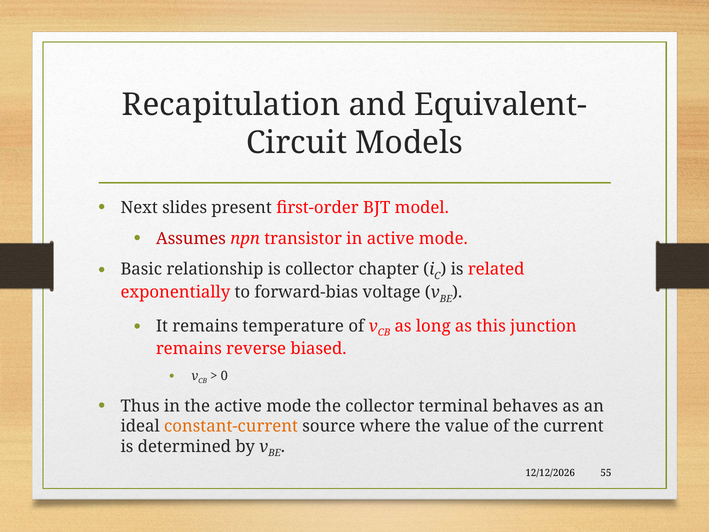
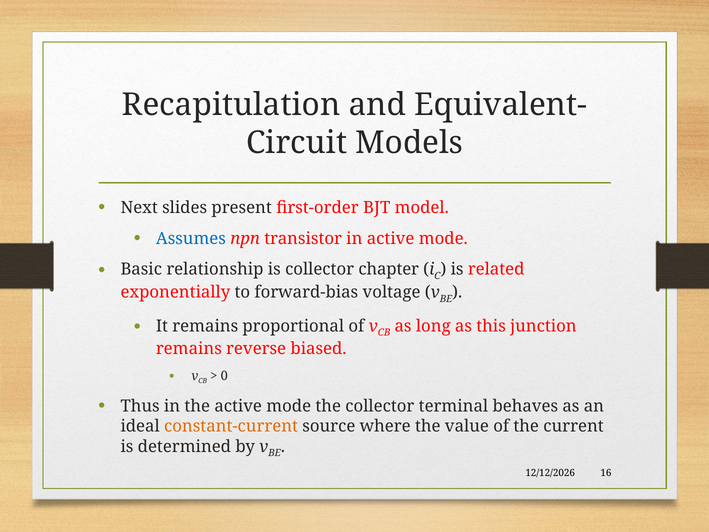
Assumes colour: red -> blue
temperature: temperature -> proportional
55: 55 -> 16
